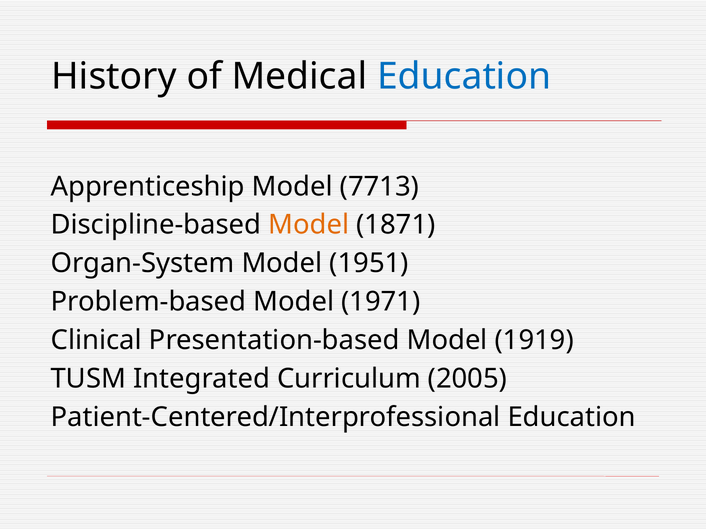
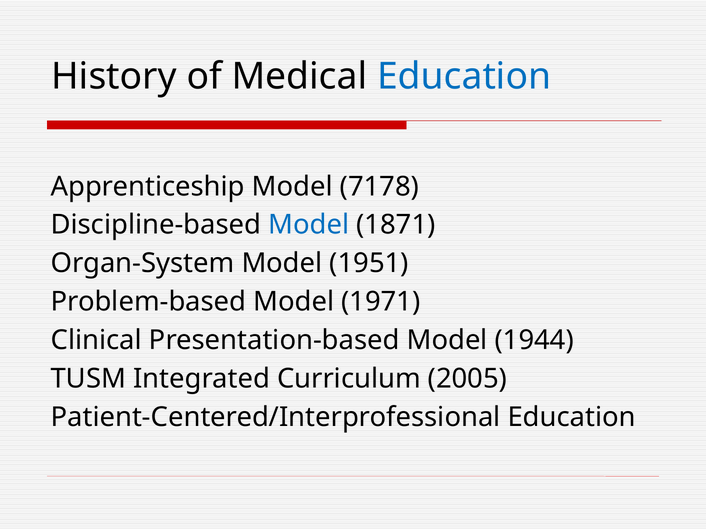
7713: 7713 -> 7178
Model at (309, 225) colour: orange -> blue
1919: 1919 -> 1944
